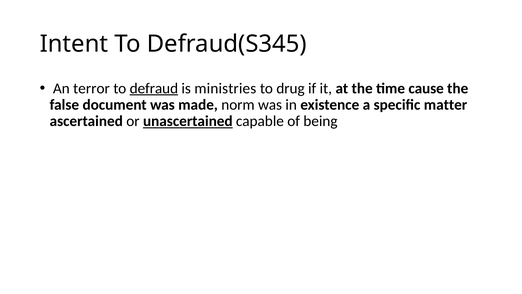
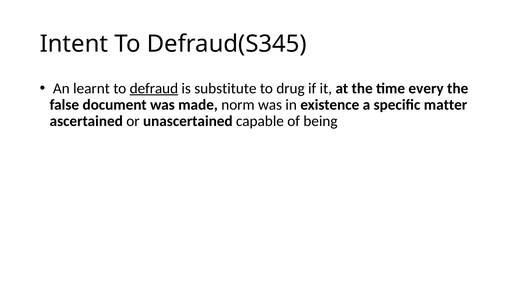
terror: terror -> learnt
ministries: ministries -> substitute
cause: cause -> every
unascertained underline: present -> none
